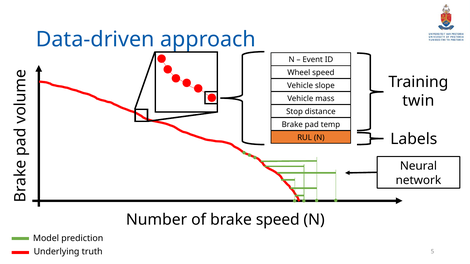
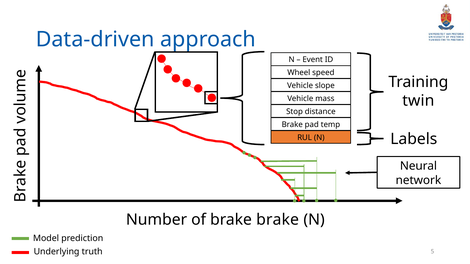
brake speed: speed -> brake
